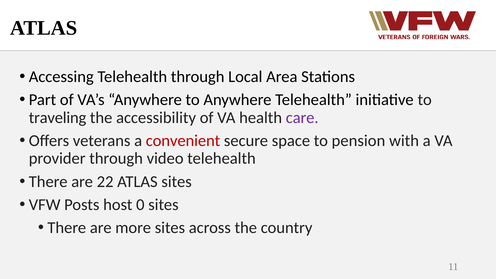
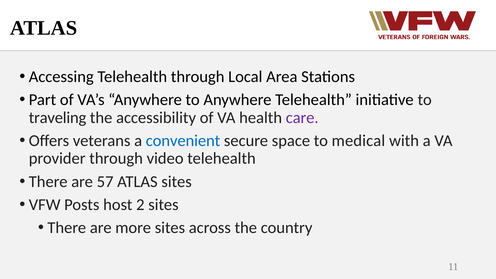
convenient colour: red -> blue
pension: pension -> medical
22: 22 -> 57
0: 0 -> 2
